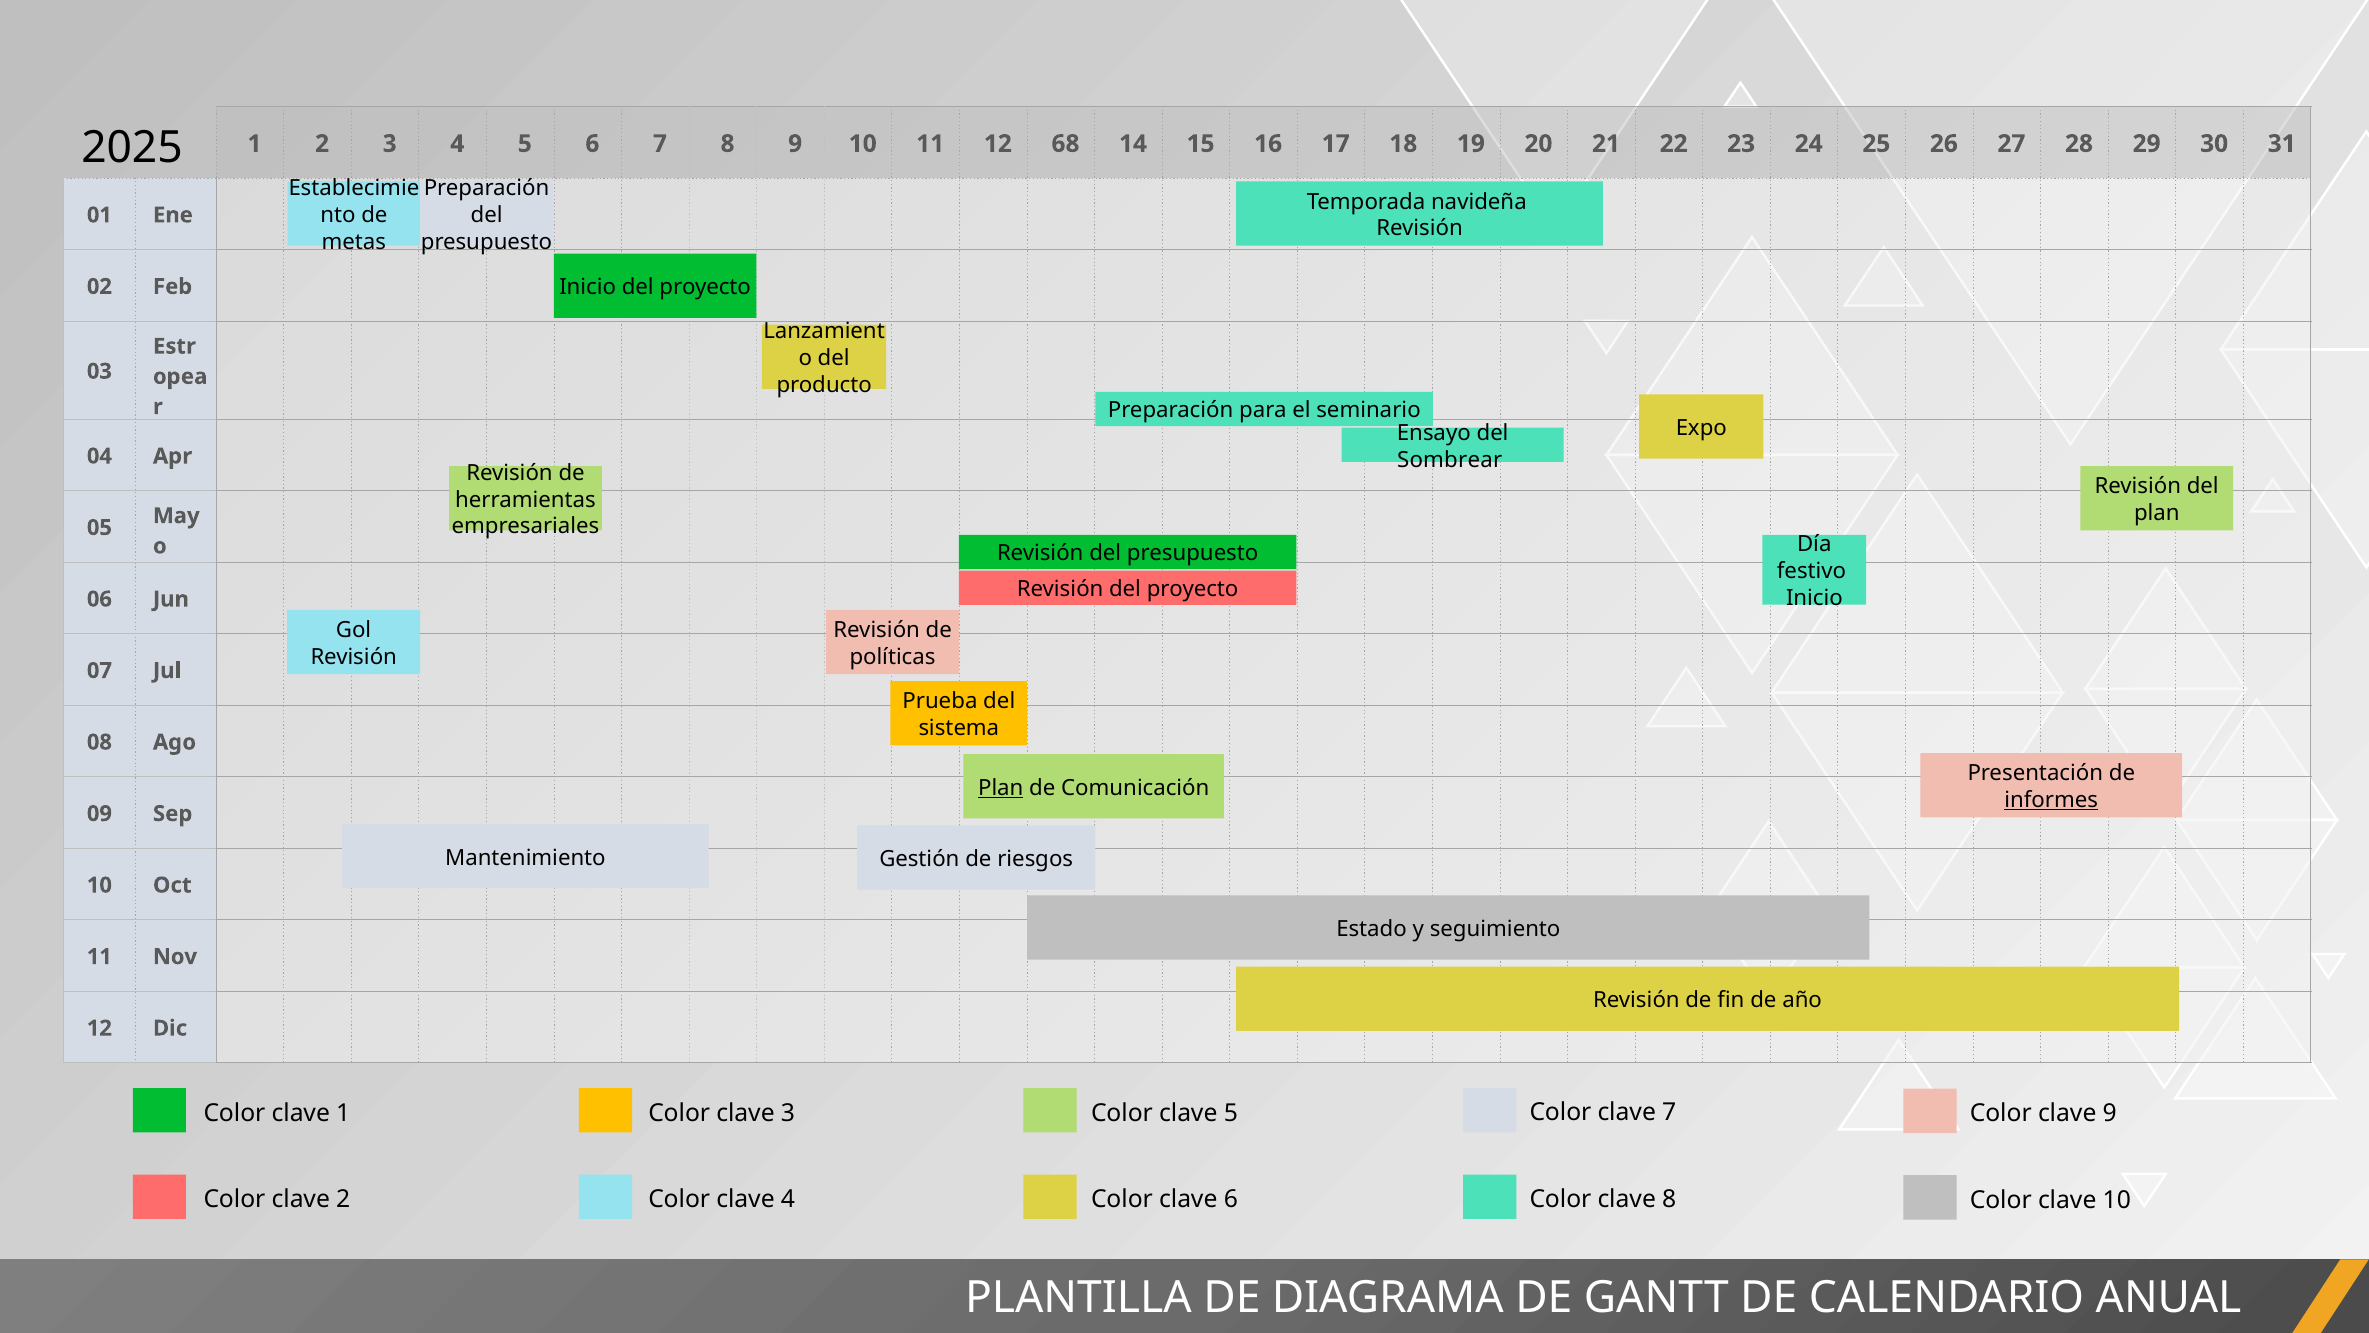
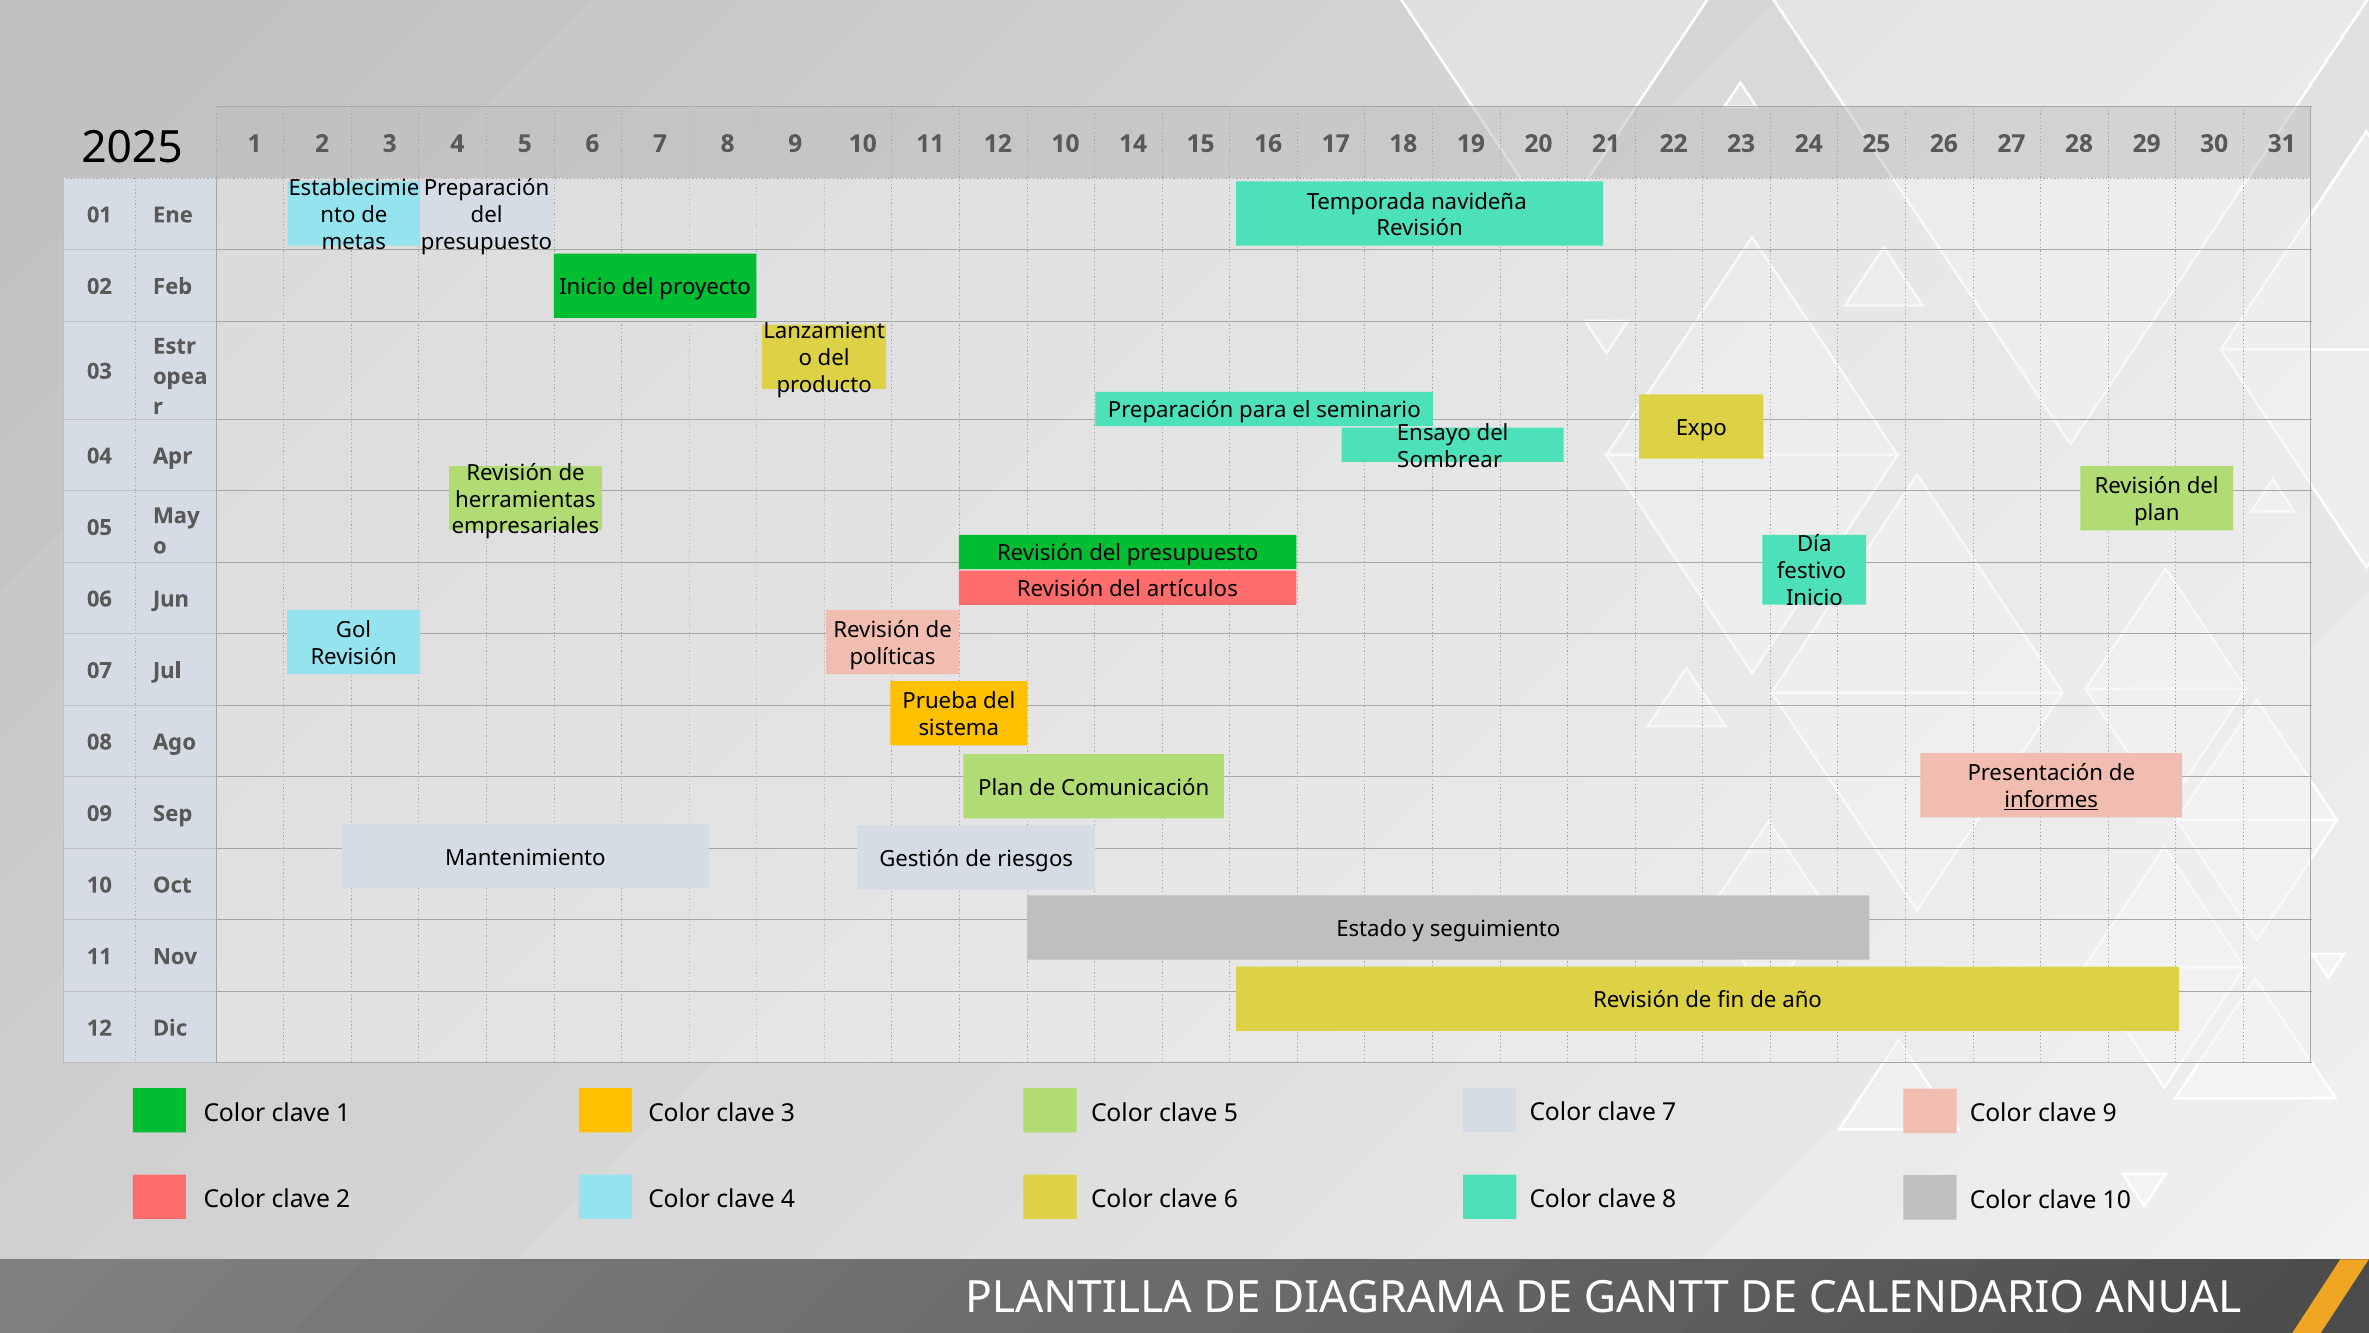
12 68: 68 -> 10
Revisión del proyecto: proyecto -> artículos
Plan at (1001, 787) underline: present -> none
